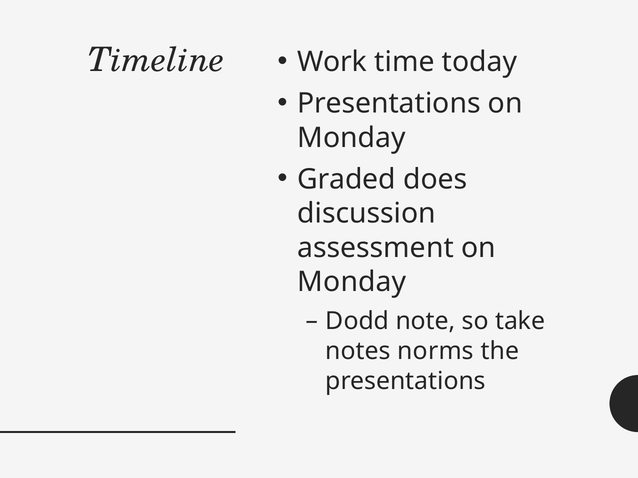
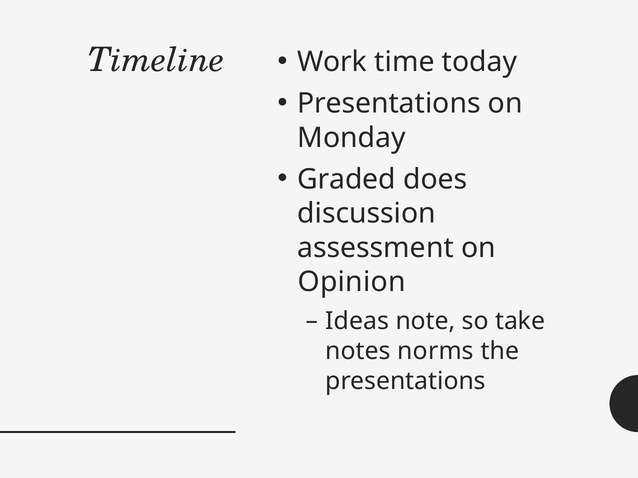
Monday at (352, 282): Monday -> Opinion
Dodd: Dodd -> Ideas
